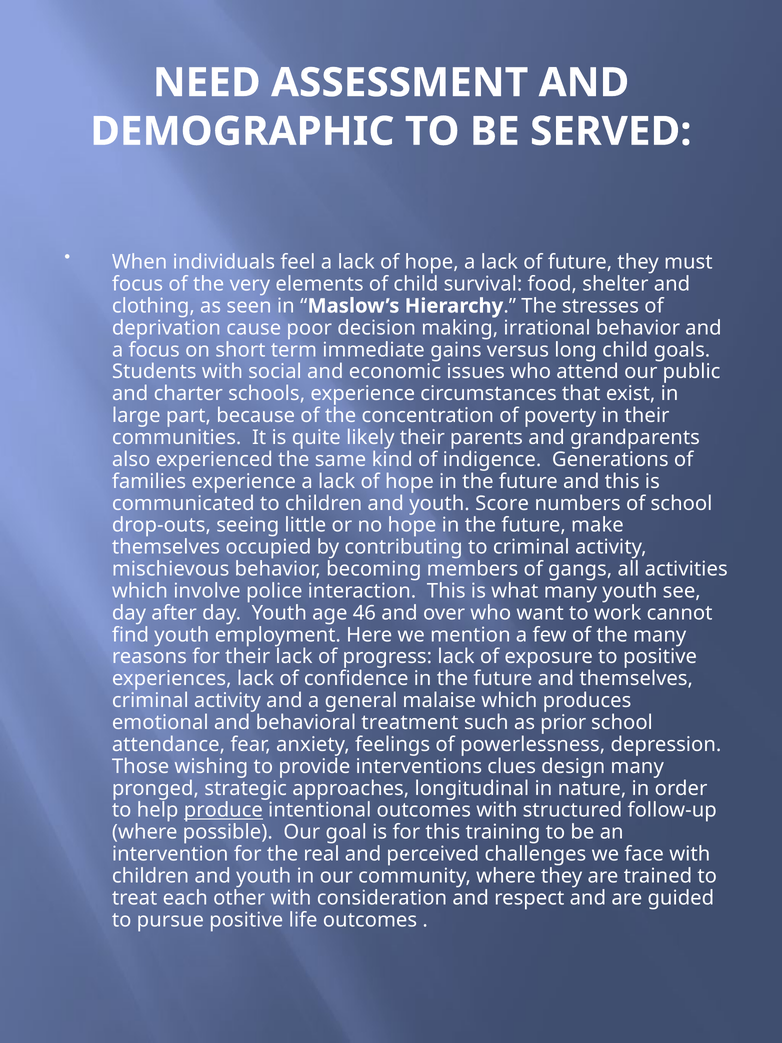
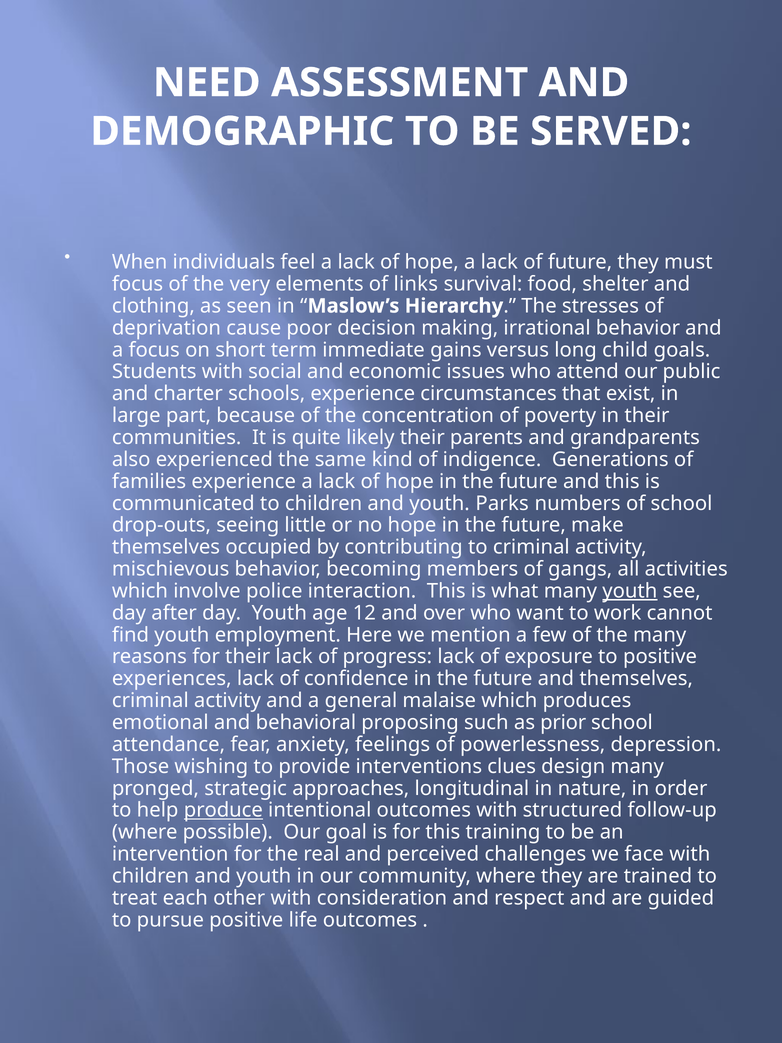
of child: child -> links
Score: Score -> Parks
youth at (630, 591) underline: none -> present
46: 46 -> 12
treatment: treatment -> proposing
